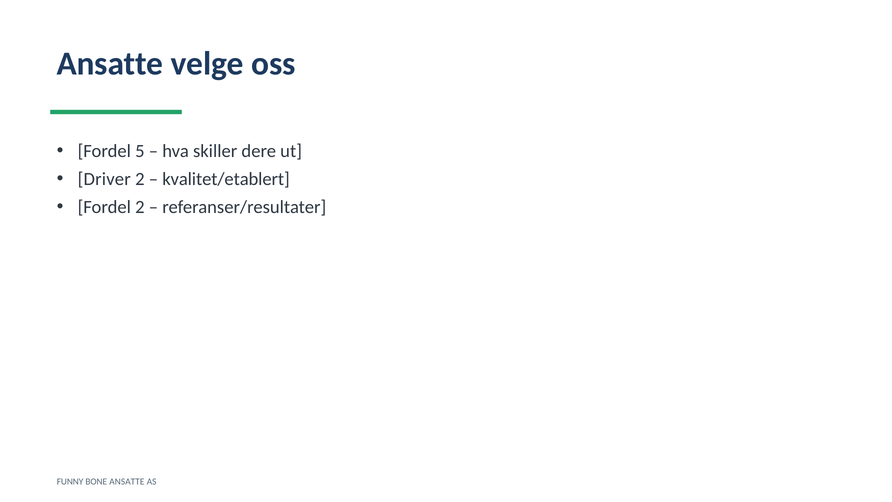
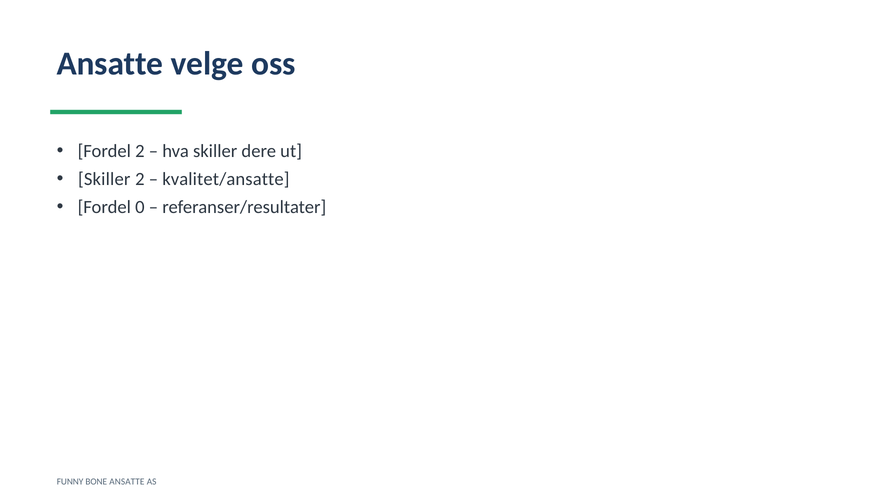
Fordel 5: 5 -> 2
Driver at (104, 179): Driver -> Skiller
kvalitet/etablert: kvalitet/etablert -> kvalitet/ansatte
Fordel 2: 2 -> 0
